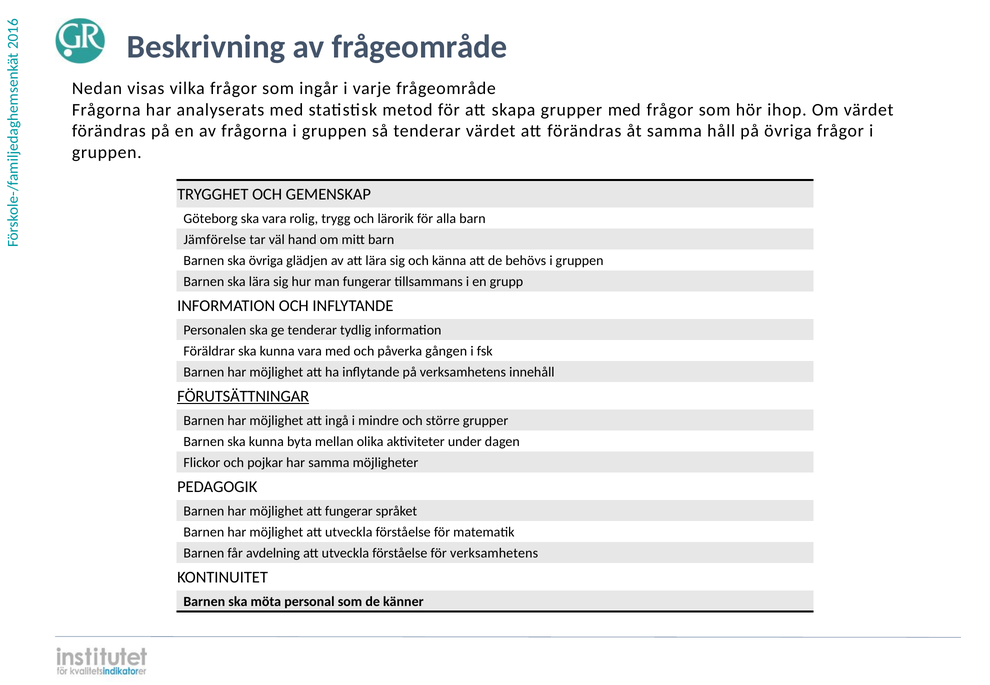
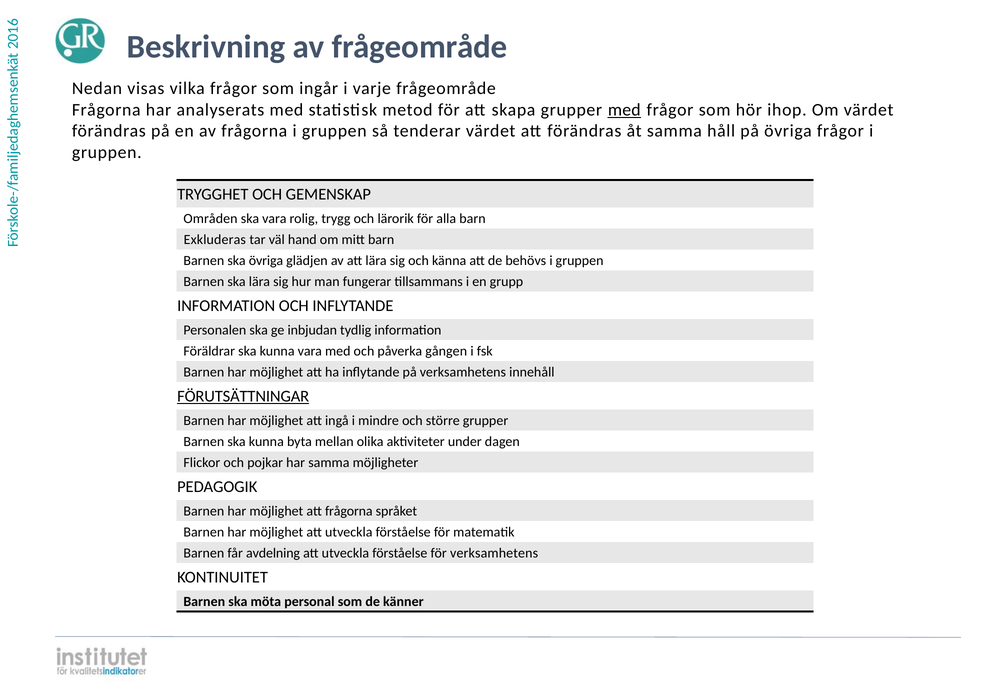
med at (624, 110) underline: none -> present
Göteborg: Göteborg -> Områden
Jämförelse: Jämförelse -> Exkluderas
ge tenderar: tenderar -> inbjudan
att fungerar: fungerar -> frågorna
